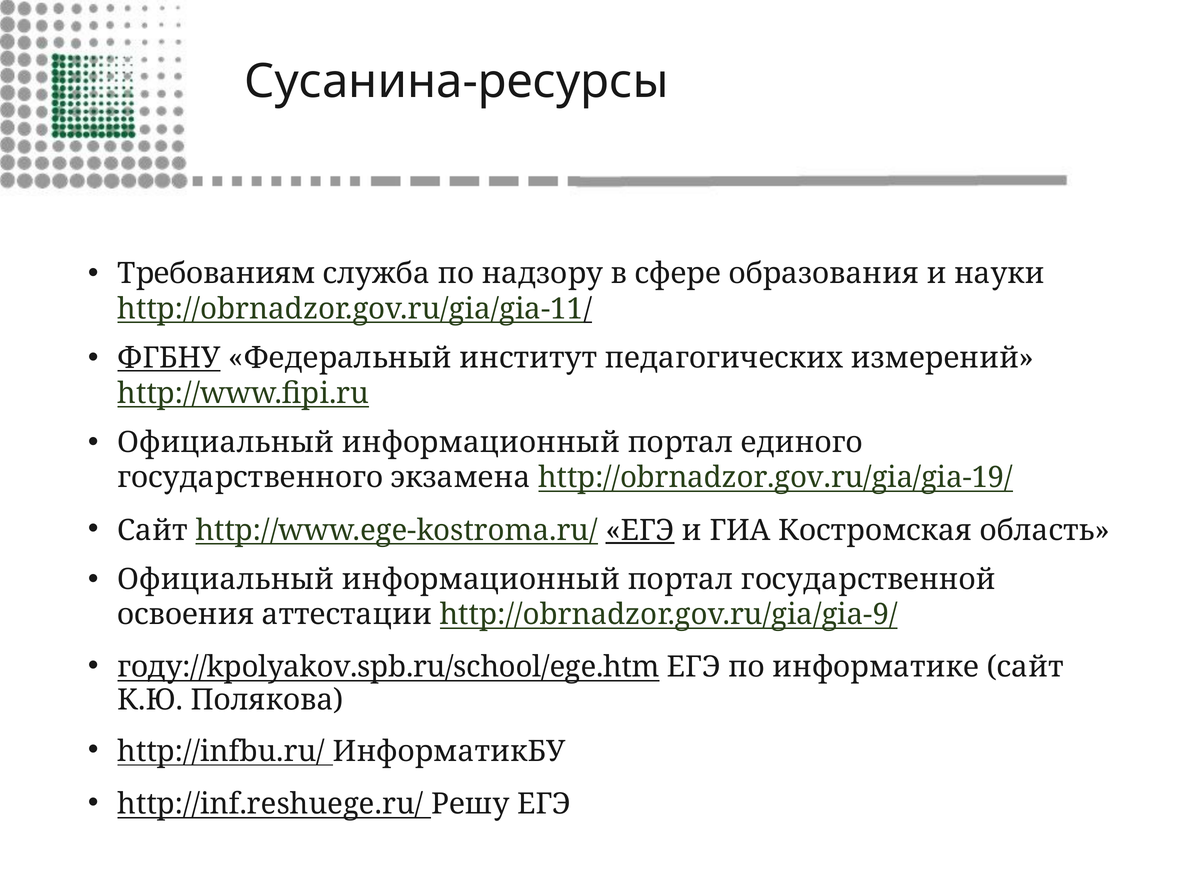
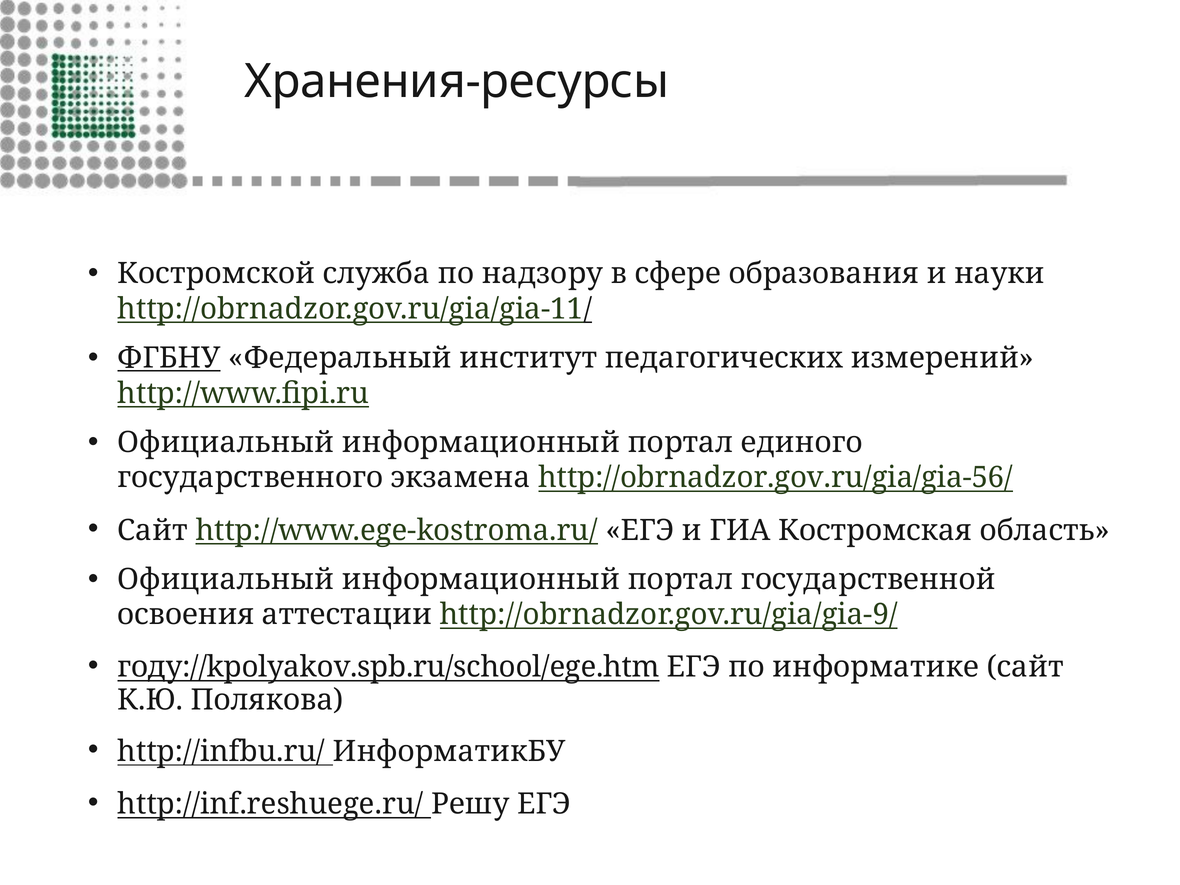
Сусанина-ресурсы: Сусанина-ресурсы -> Хранения-ресурсы
Требованиям: Требованиям -> Костромской
http://obrnadzor.gov.ru/gia/gia-19/: http://obrnadzor.gov.ru/gia/gia-19/ -> http://obrnadzor.gov.ru/gia/gia-56/
ЕГЭ at (640, 530) underline: present -> none
